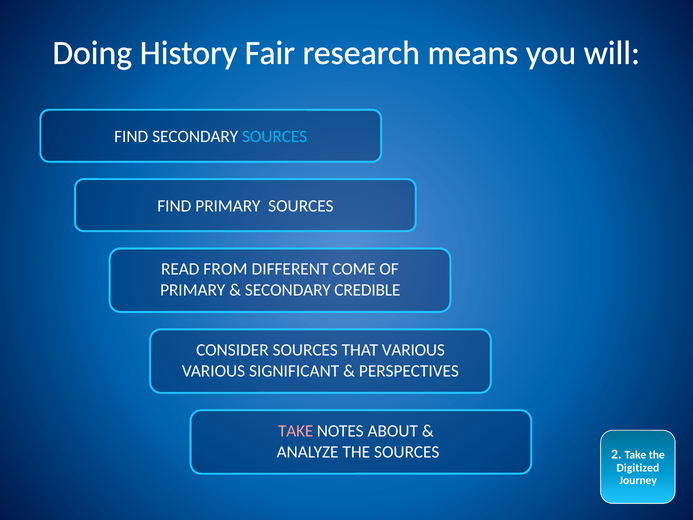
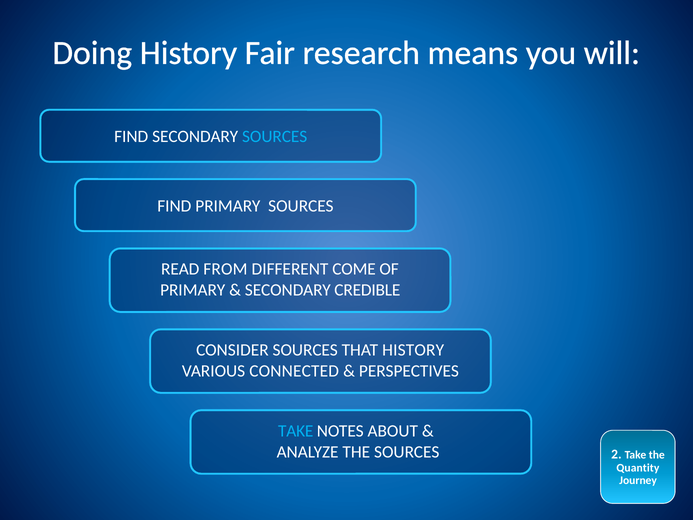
THAT VARIOUS: VARIOUS -> HISTORY
SIGNIFICANT: SIGNIFICANT -> CONNECTED
TAKE at (296, 431) colour: pink -> light blue
Digitized: Digitized -> Quantity
